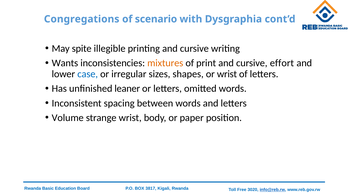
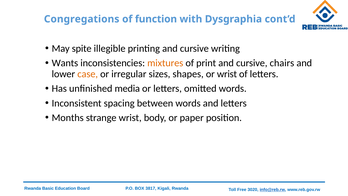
scenario: scenario -> function
effort: effort -> chairs
case colour: blue -> orange
leaner: leaner -> media
Volume: Volume -> Months
